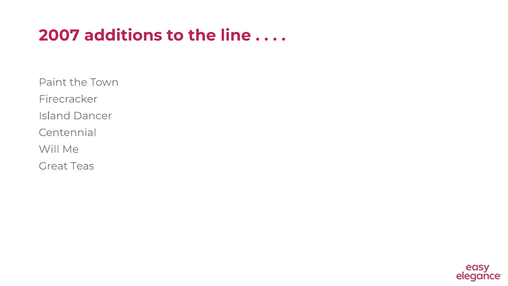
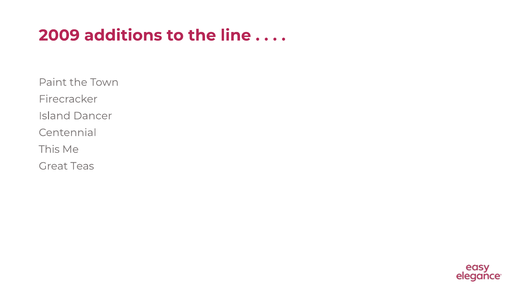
2007: 2007 -> 2009
Will: Will -> This
